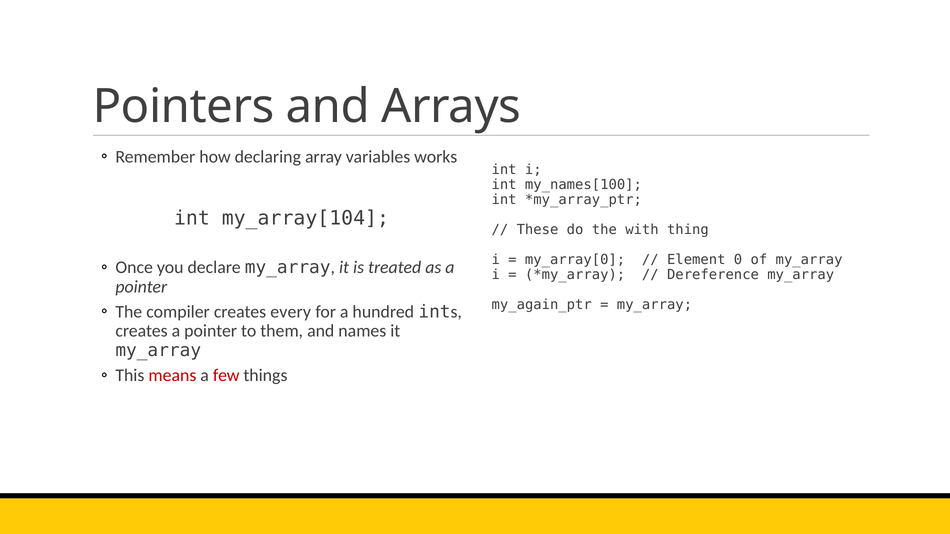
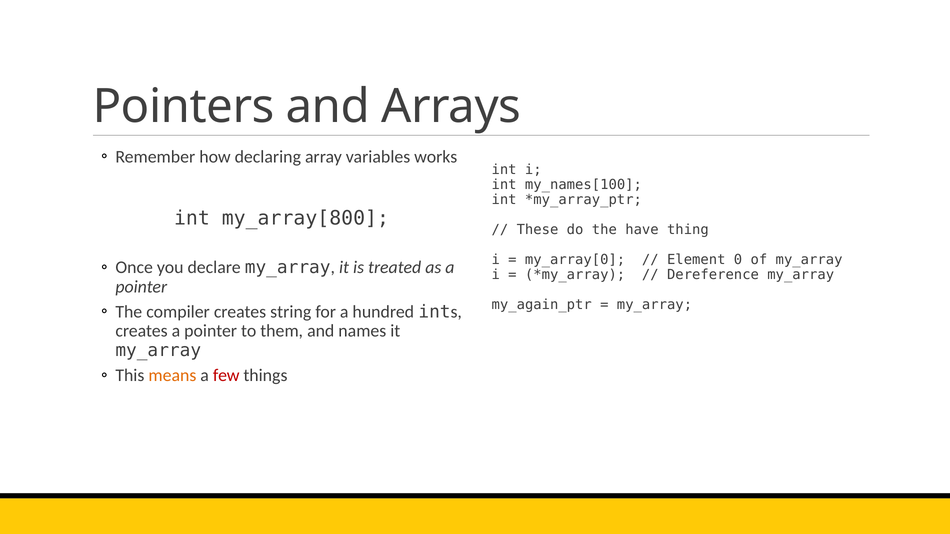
my_array[104: my_array[104 -> my_array[800
with: with -> have
every: every -> string
means colour: red -> orange
